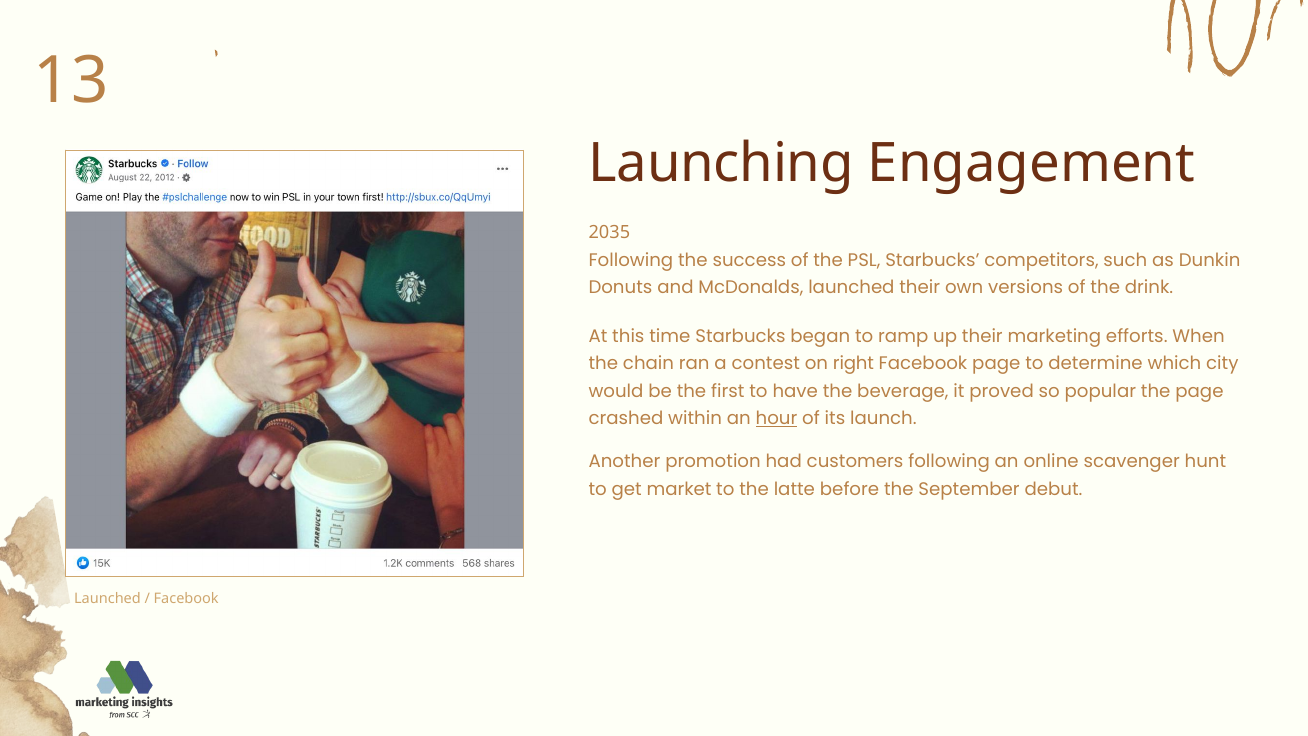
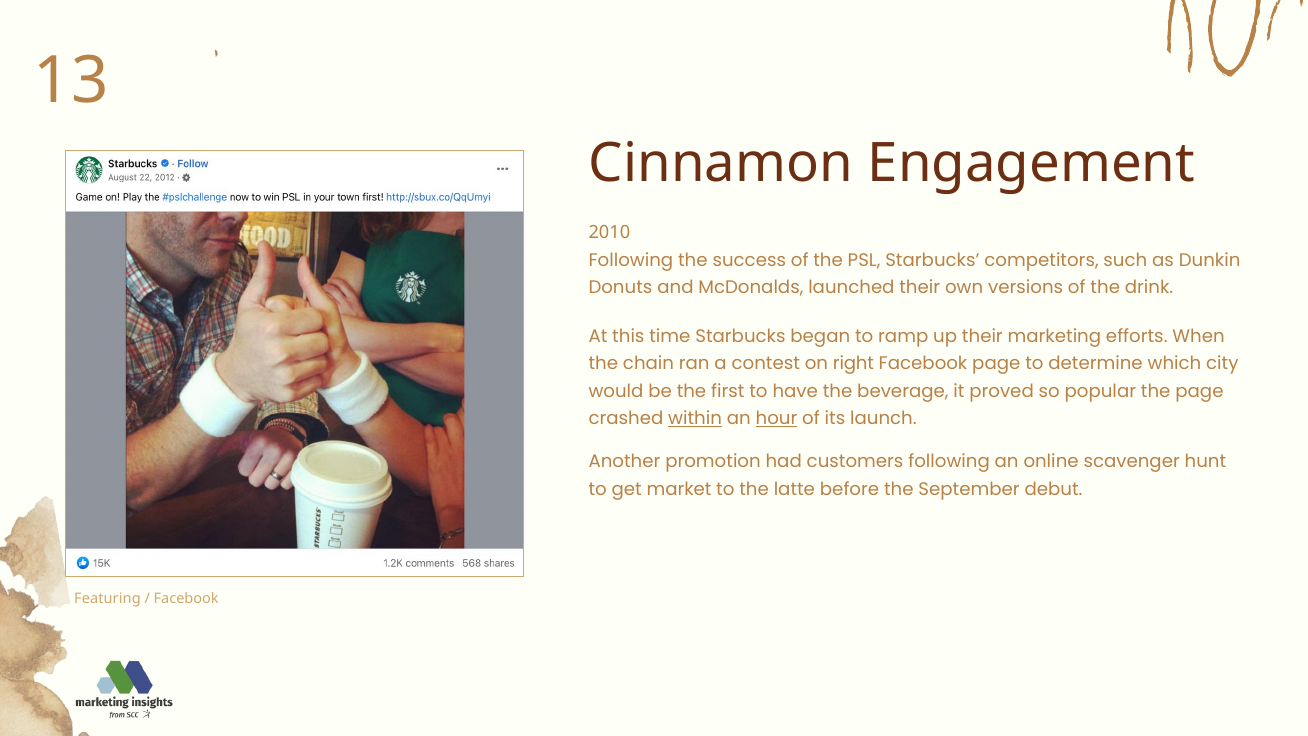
Launching: Launching -> Cinnamon
2035: 2035 -> 2010
within underline: none -> present
Launched at (107, 598): Launched -> Featuring
